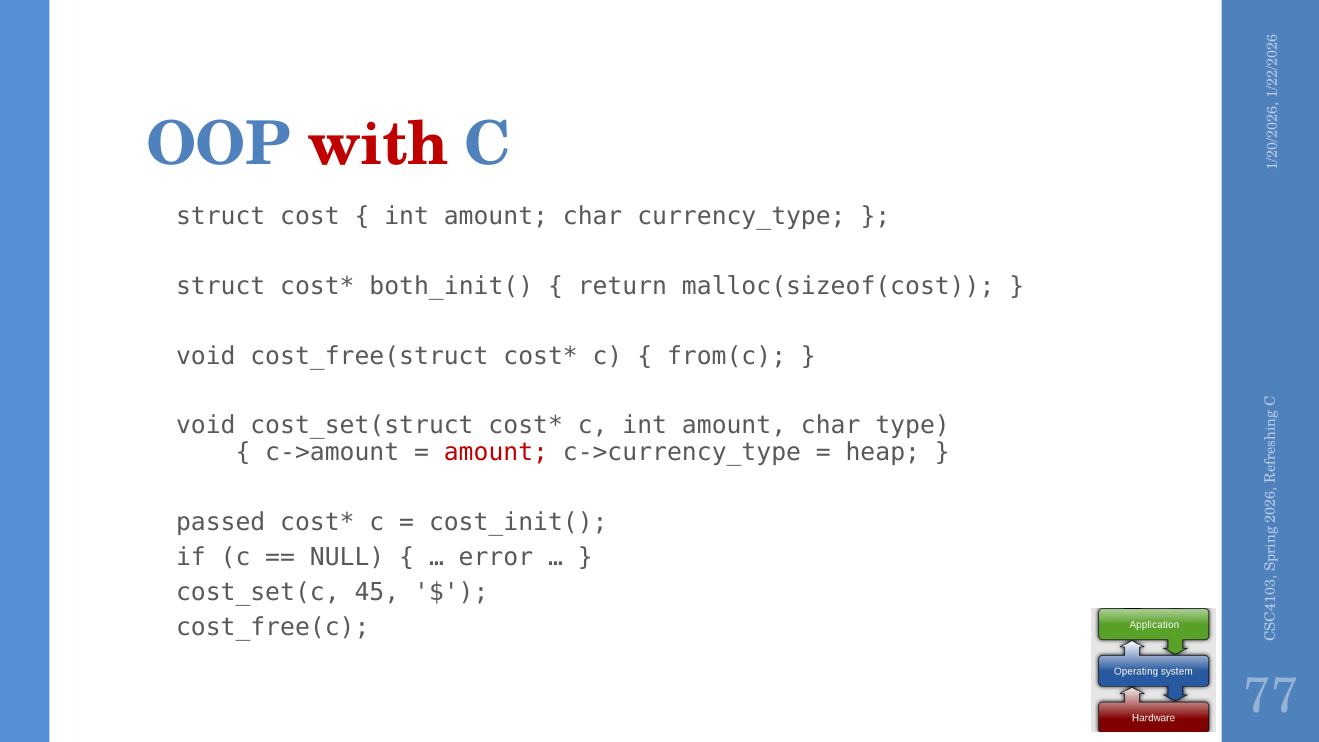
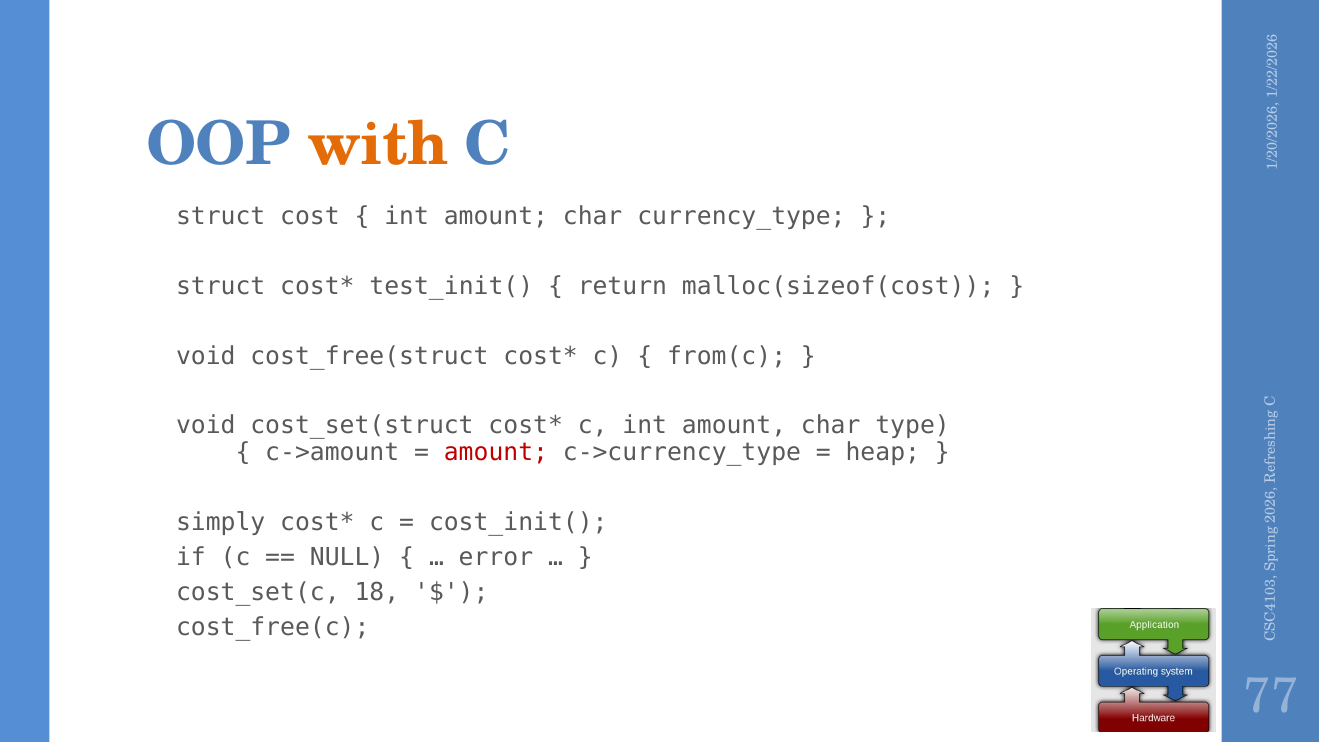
with colour: red -> orange
both_init(: both_init( -> test_init(
passed: passed -> simply
45: 45 -> 18
